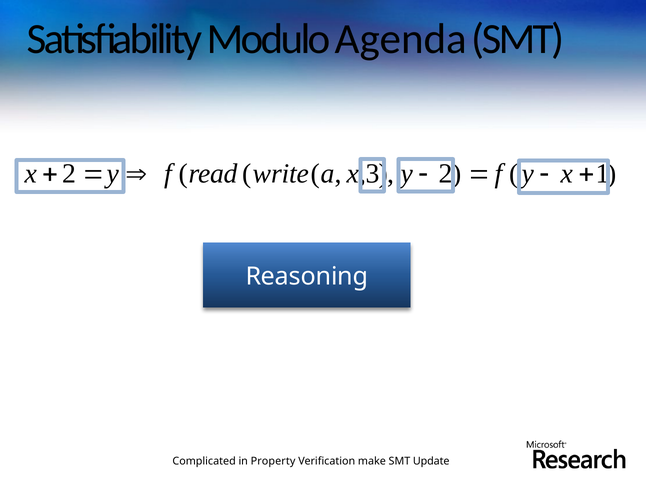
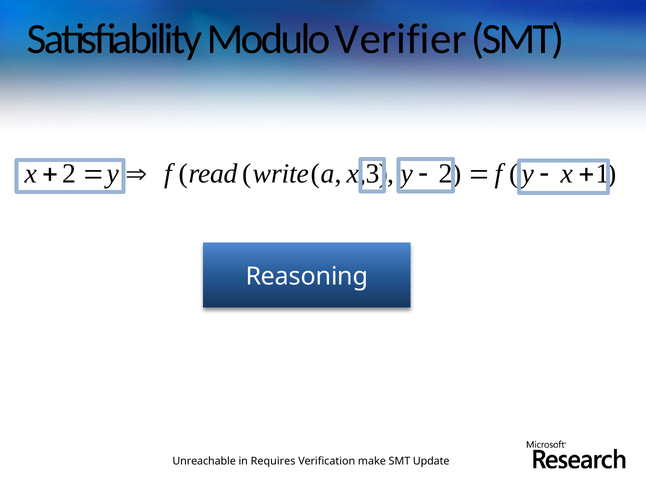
Agenda: Agenda -> Verifier
Complicated: Complicated -> Unreachable
Property: Property -> Requires
